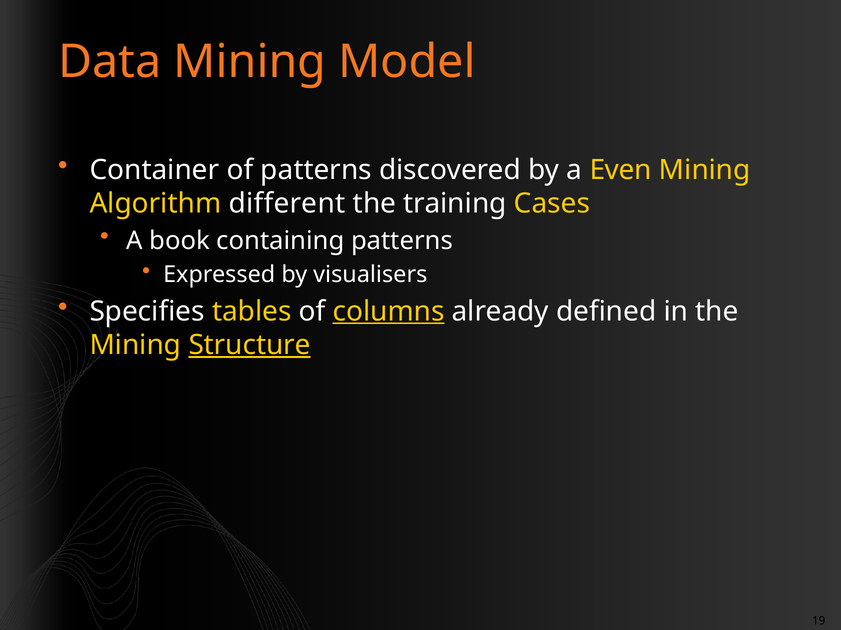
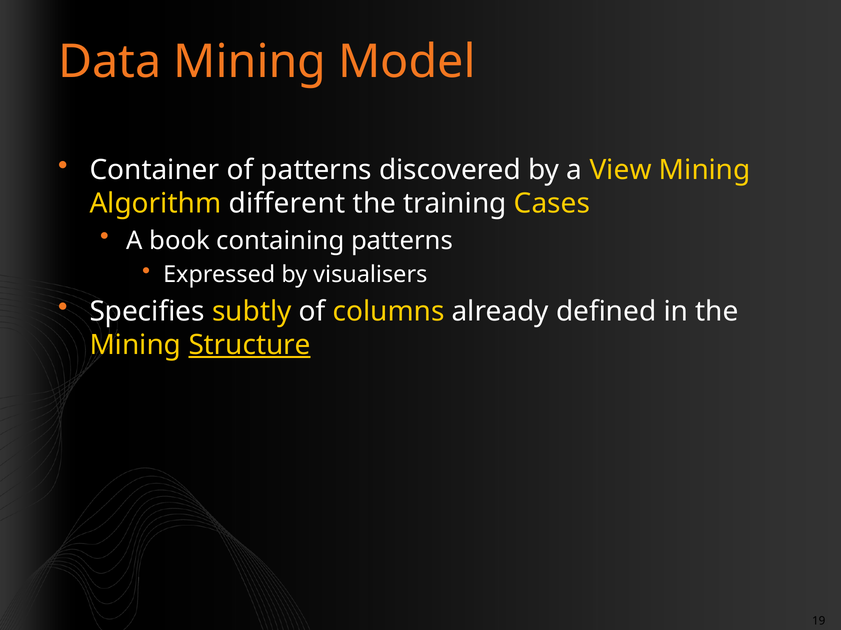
Even: Even -> View
tables: tables -> subtly
columns underline: present -> none
